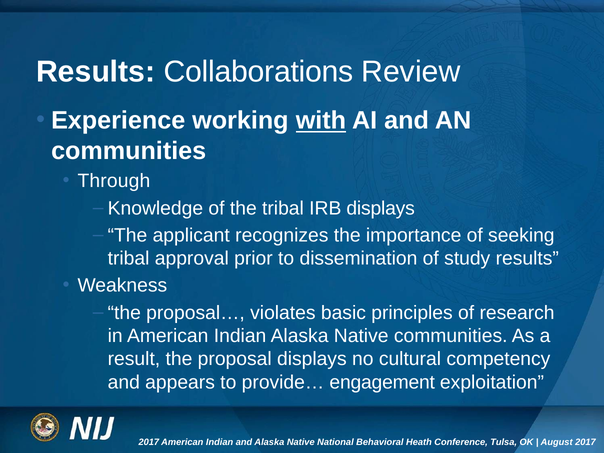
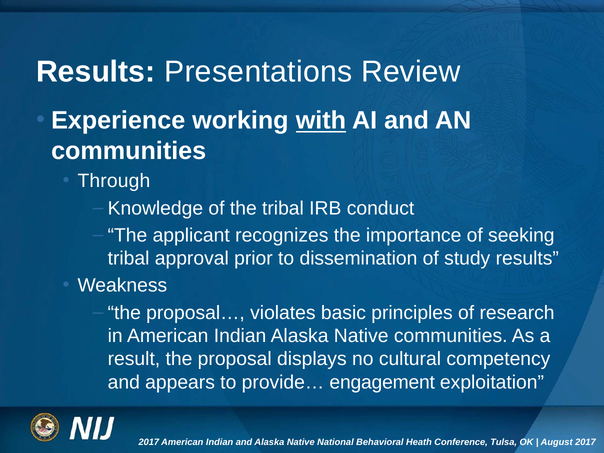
Collaborations: Collaborations -> Presentations
IRB displays: displays -> conduct
